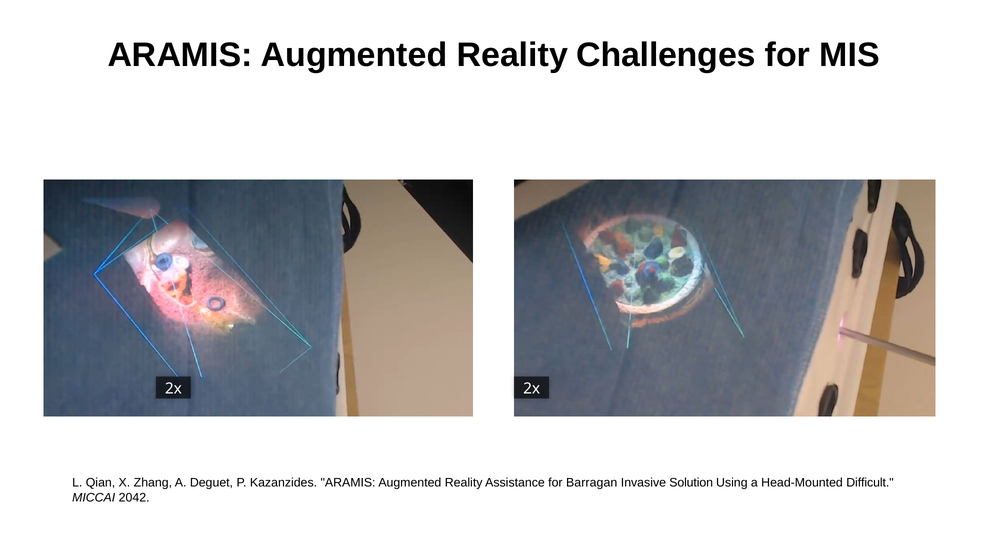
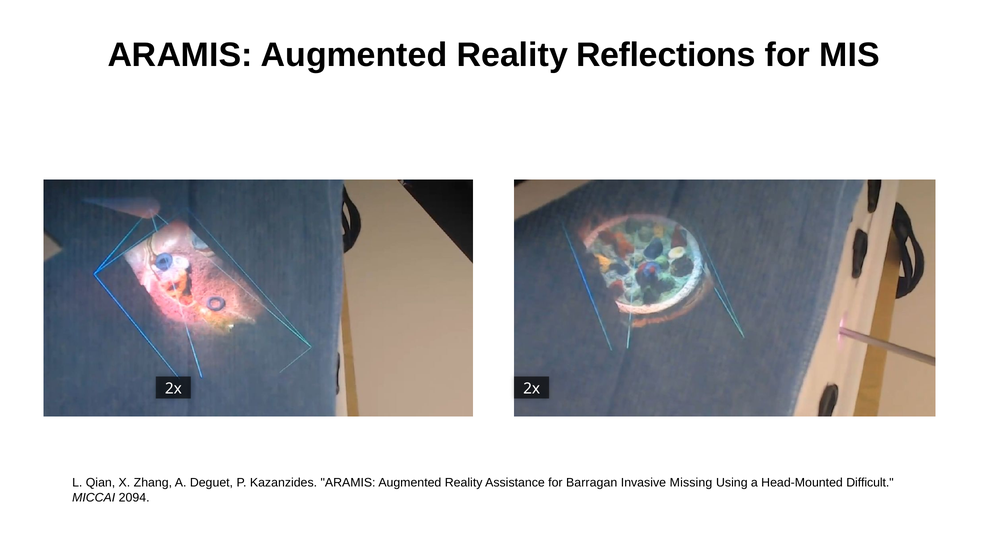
Challenges: Challenges -> Reflections
Solution: Solution -> Missing
2042: 2042 -> 2094
